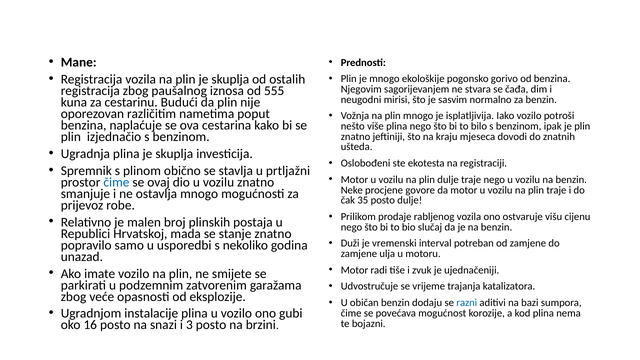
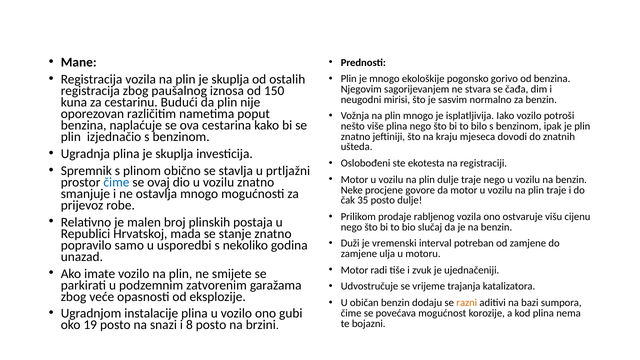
555: 555 -> 150
razni colour: blue -> orange
16: 16 -> 19
3: 3 -> 8
